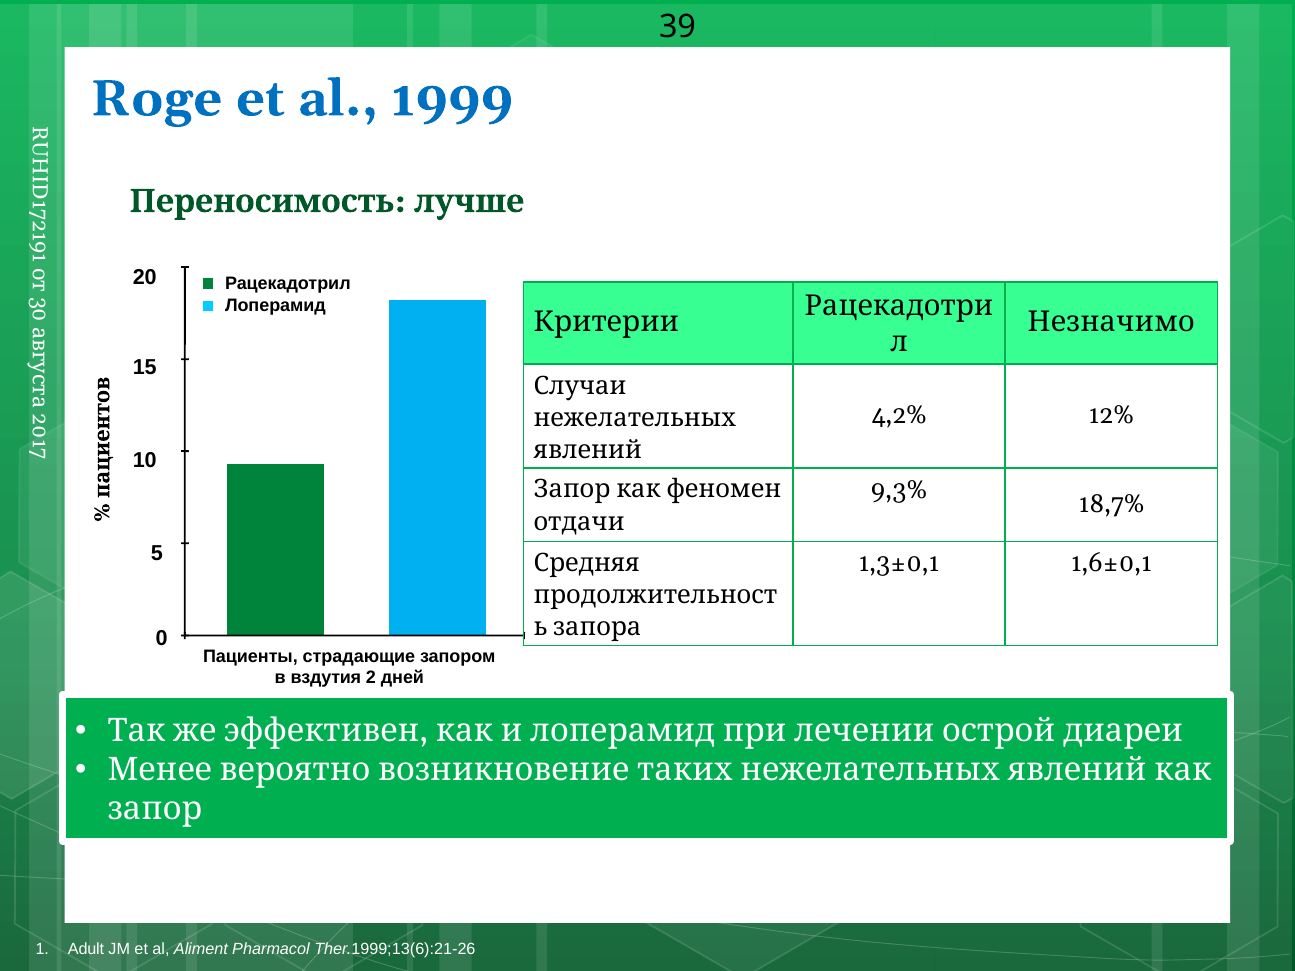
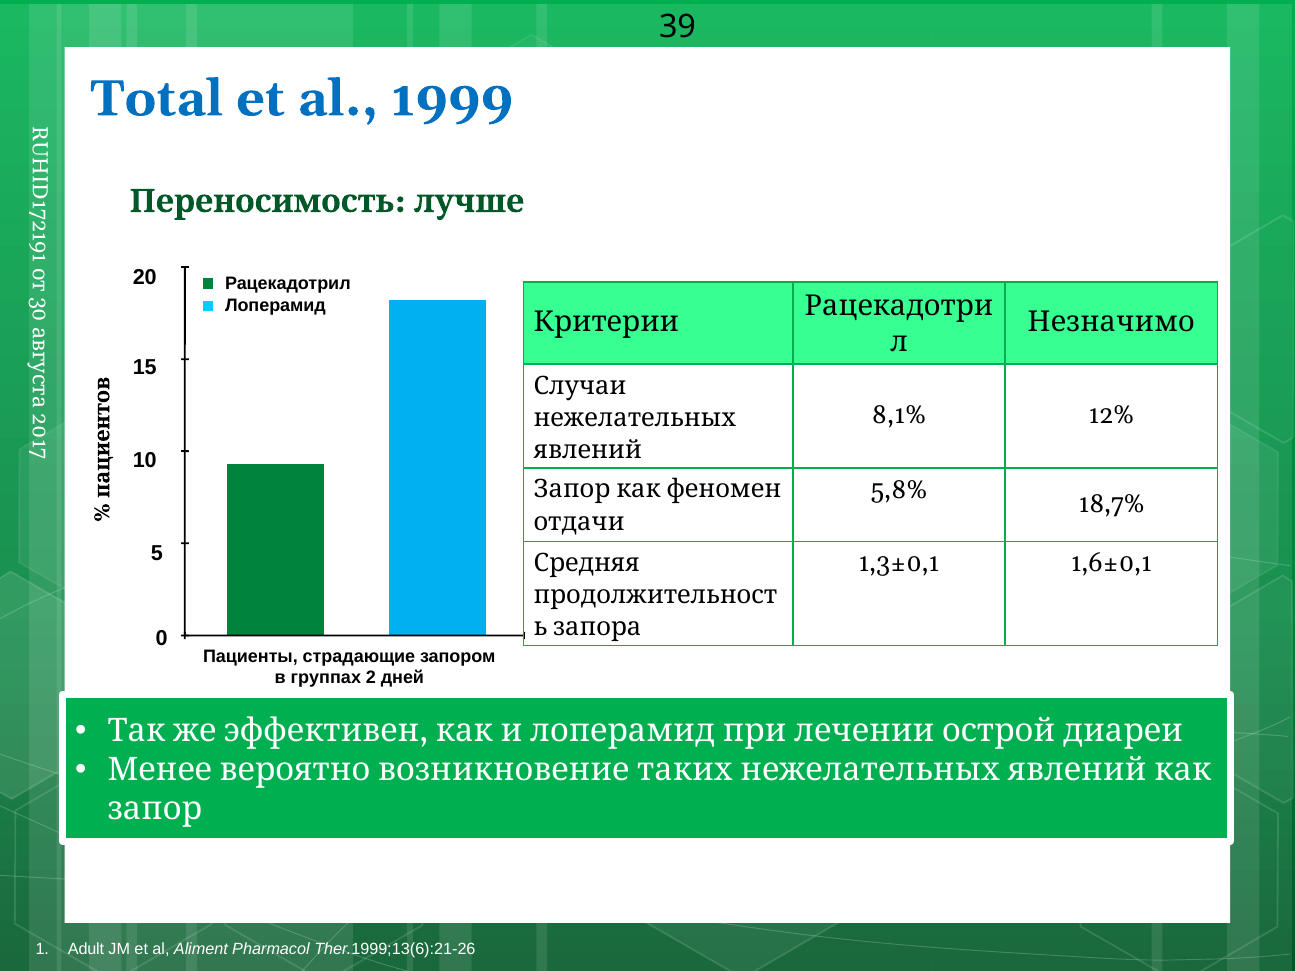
Roge: Roge -> Total
4,2%: 4,2% -> 8,1%
9,3%: 9,3% -> 5,8%
вздутия: вздутия -> группах
